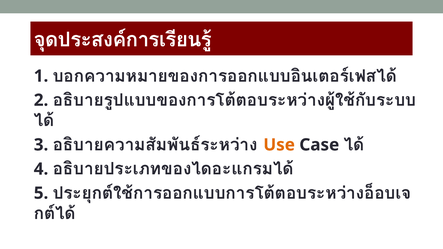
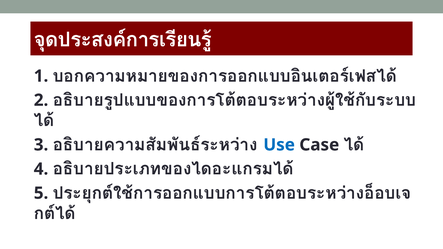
Use colour: orange -> blue
